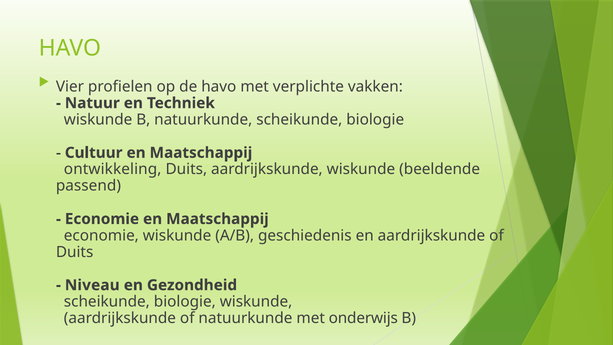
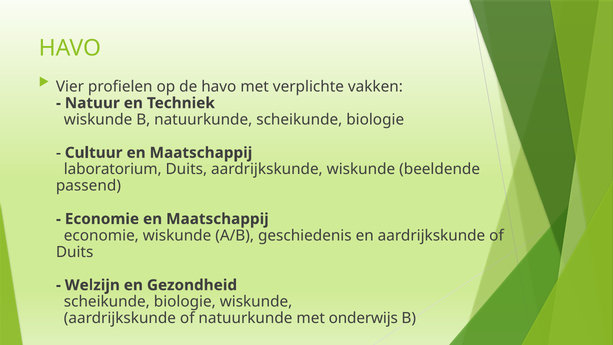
ontwikkeling: ontwikkeling -> laboratorium
Niveau: Niveau -> Welzijn
